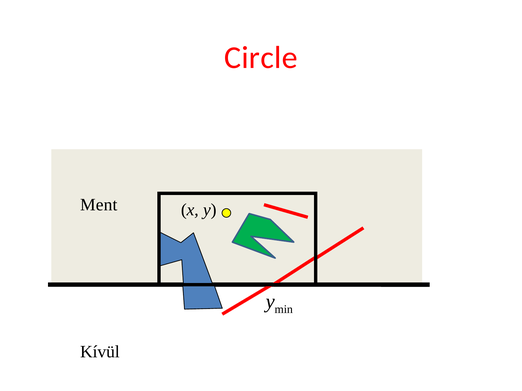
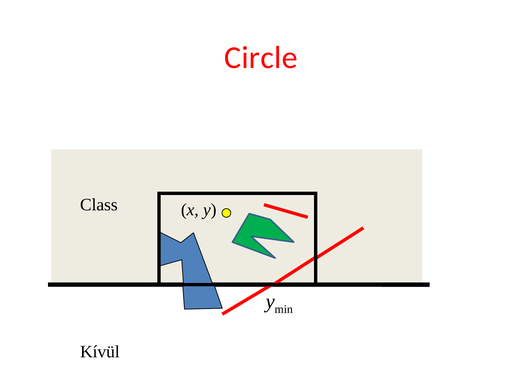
Ment: Ment -> Class
